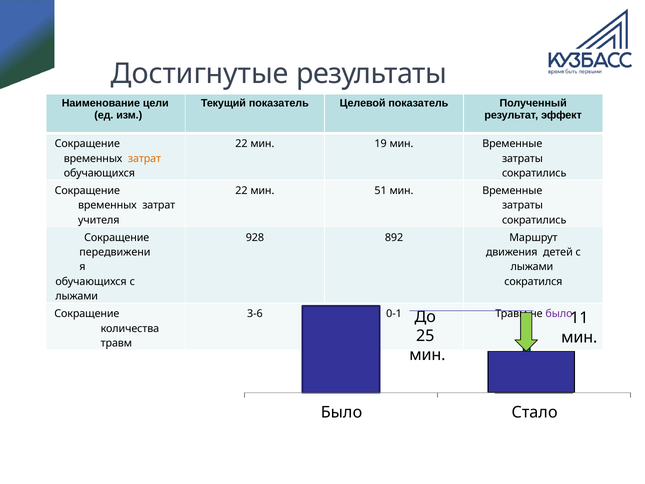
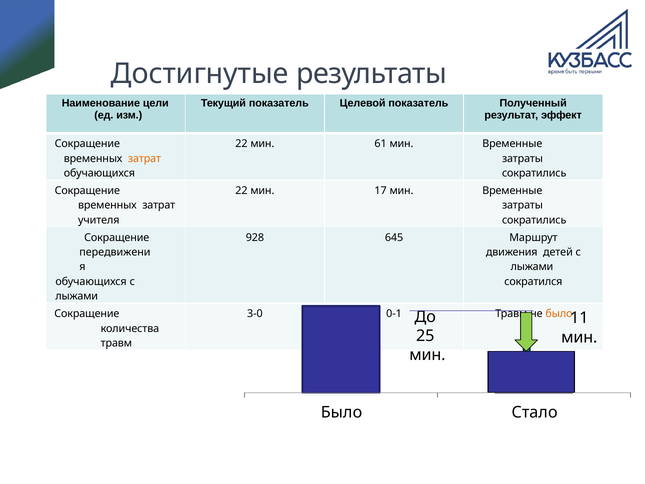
19: 19 -> 61
51: 51 -> 17
892: 892 -> 645
3-6: 3-6 -> 3-0
было at (559, 314) colour: purple -> orange
